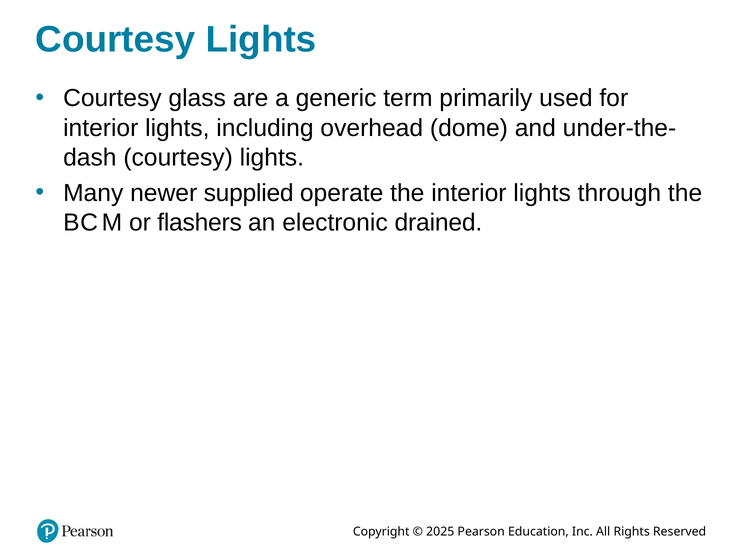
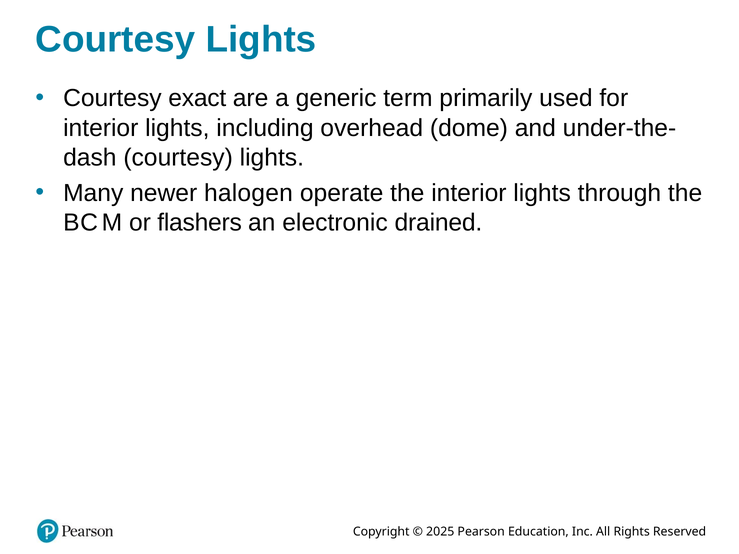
glass: glass -> exact
supplied: supplied -> halogen
